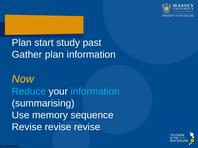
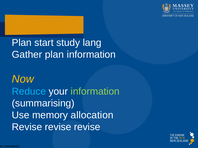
past: past -> lang
information at (95, 92) colour: light blue -> light green
sequence: sequence -> allocation
